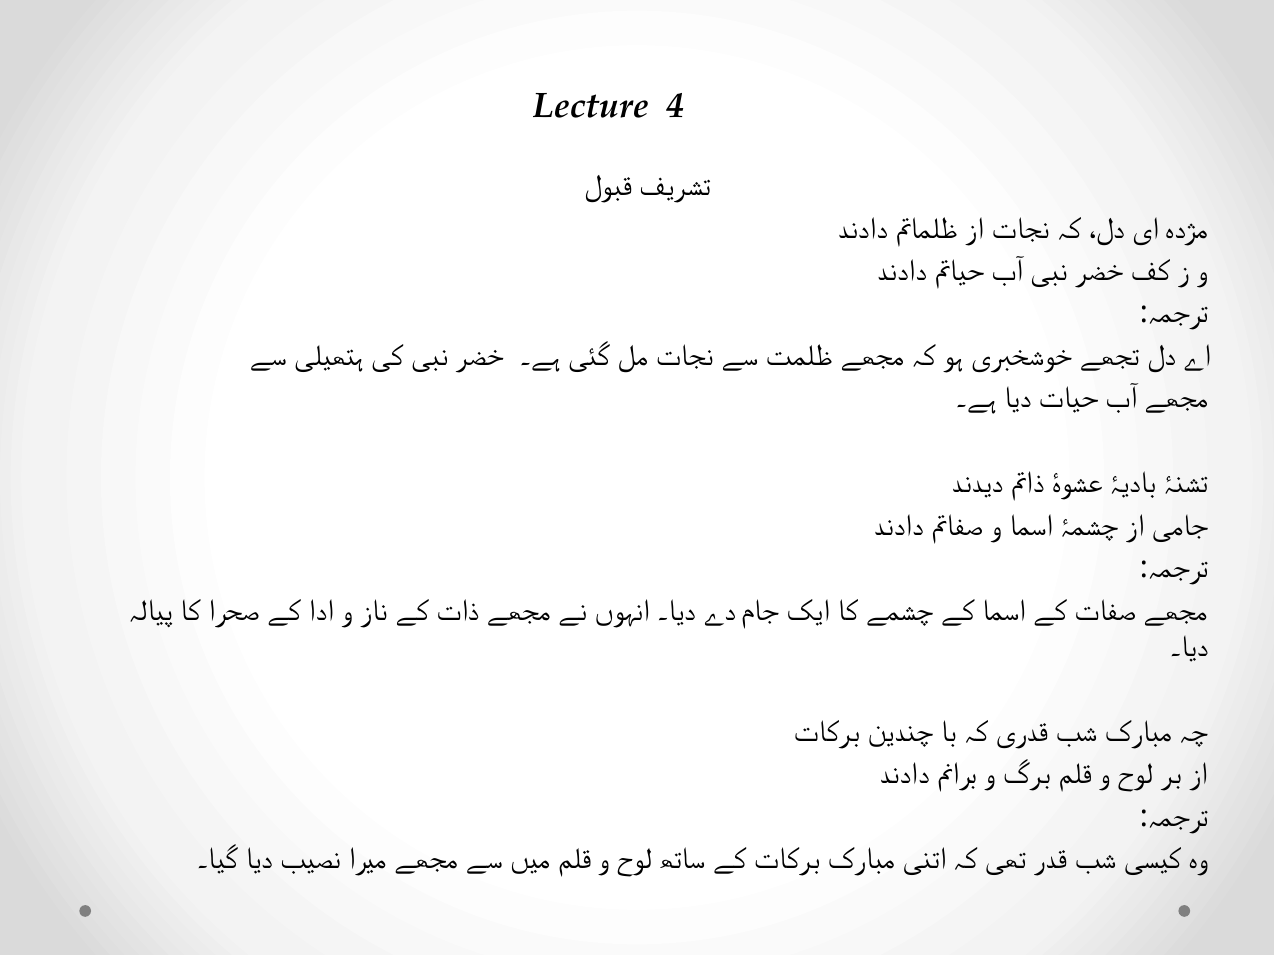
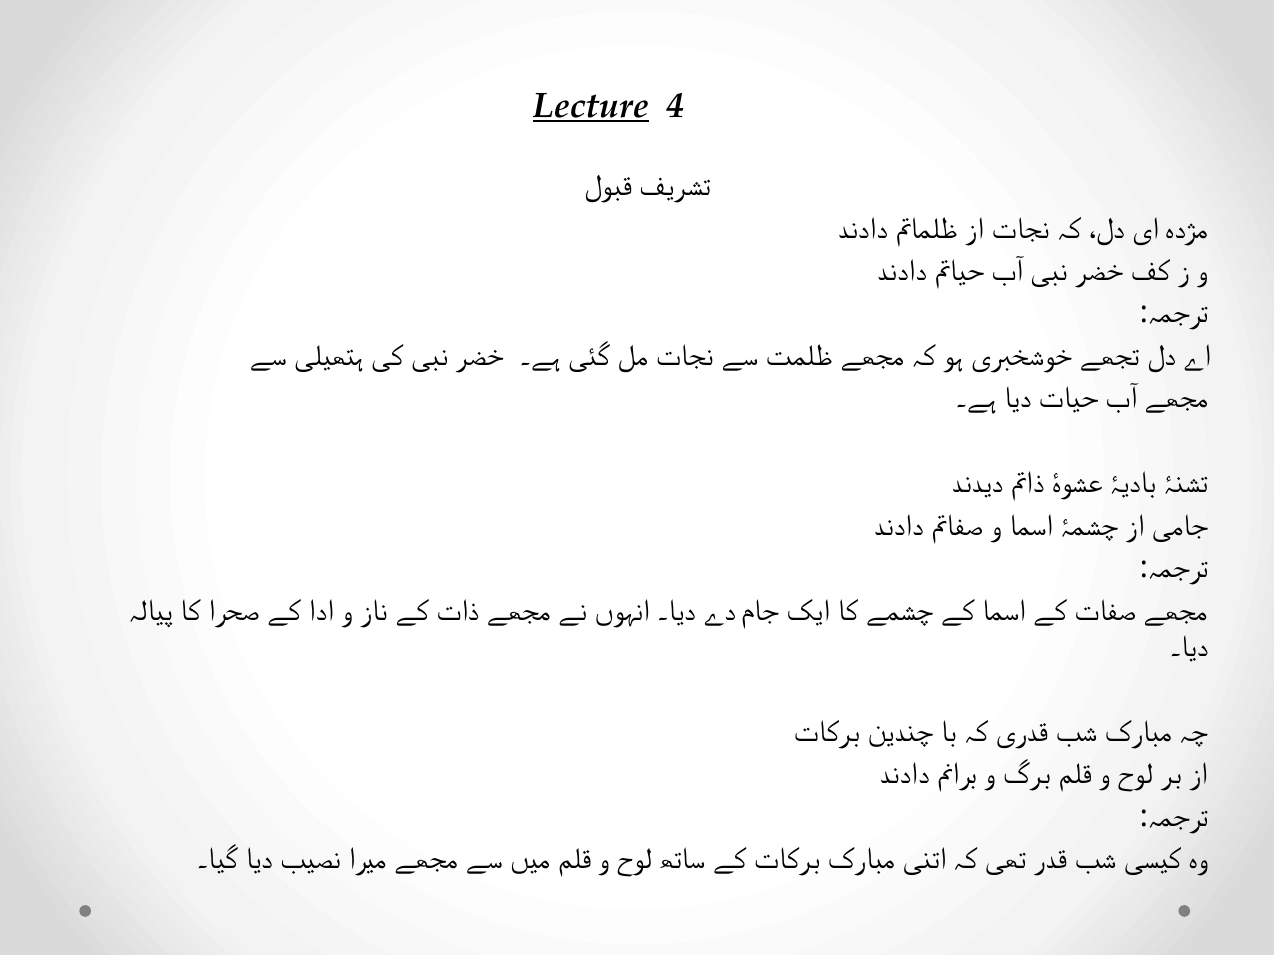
Lecture underline: none -> present
